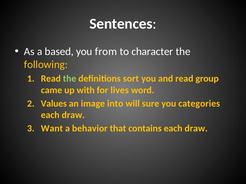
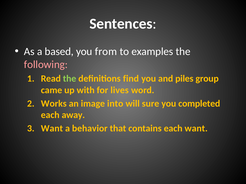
character: character -> examples
following colour: yellow -> pink
sort: sort -> find
and read: read -> piles
Values: Values -> Works
categories: categories -> completed
draw at (73, 115): draw -> away
contains each draw: draw -> want
